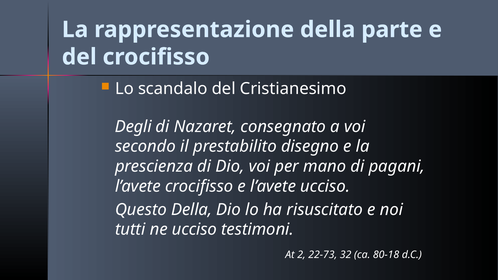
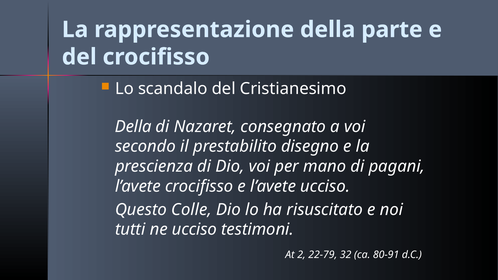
Degli at (133, 127): Degli -> Della
Questo Della: Della -> Colle
22-73: 22-73 -> 22-79
80-18: 80-18 -> 80-91
